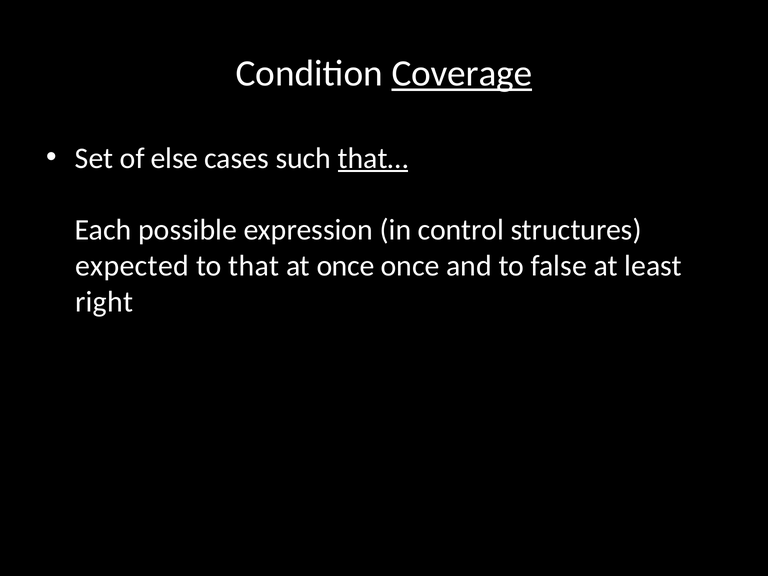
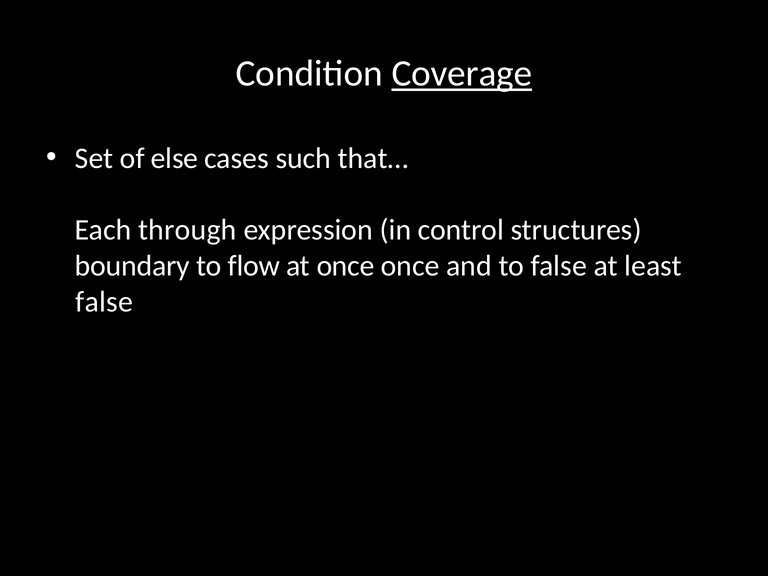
that… underline: present -> none
possible: possible -> through
expected: expected -> boundary
that: that -> flow
right at (104, 302): right -> false
